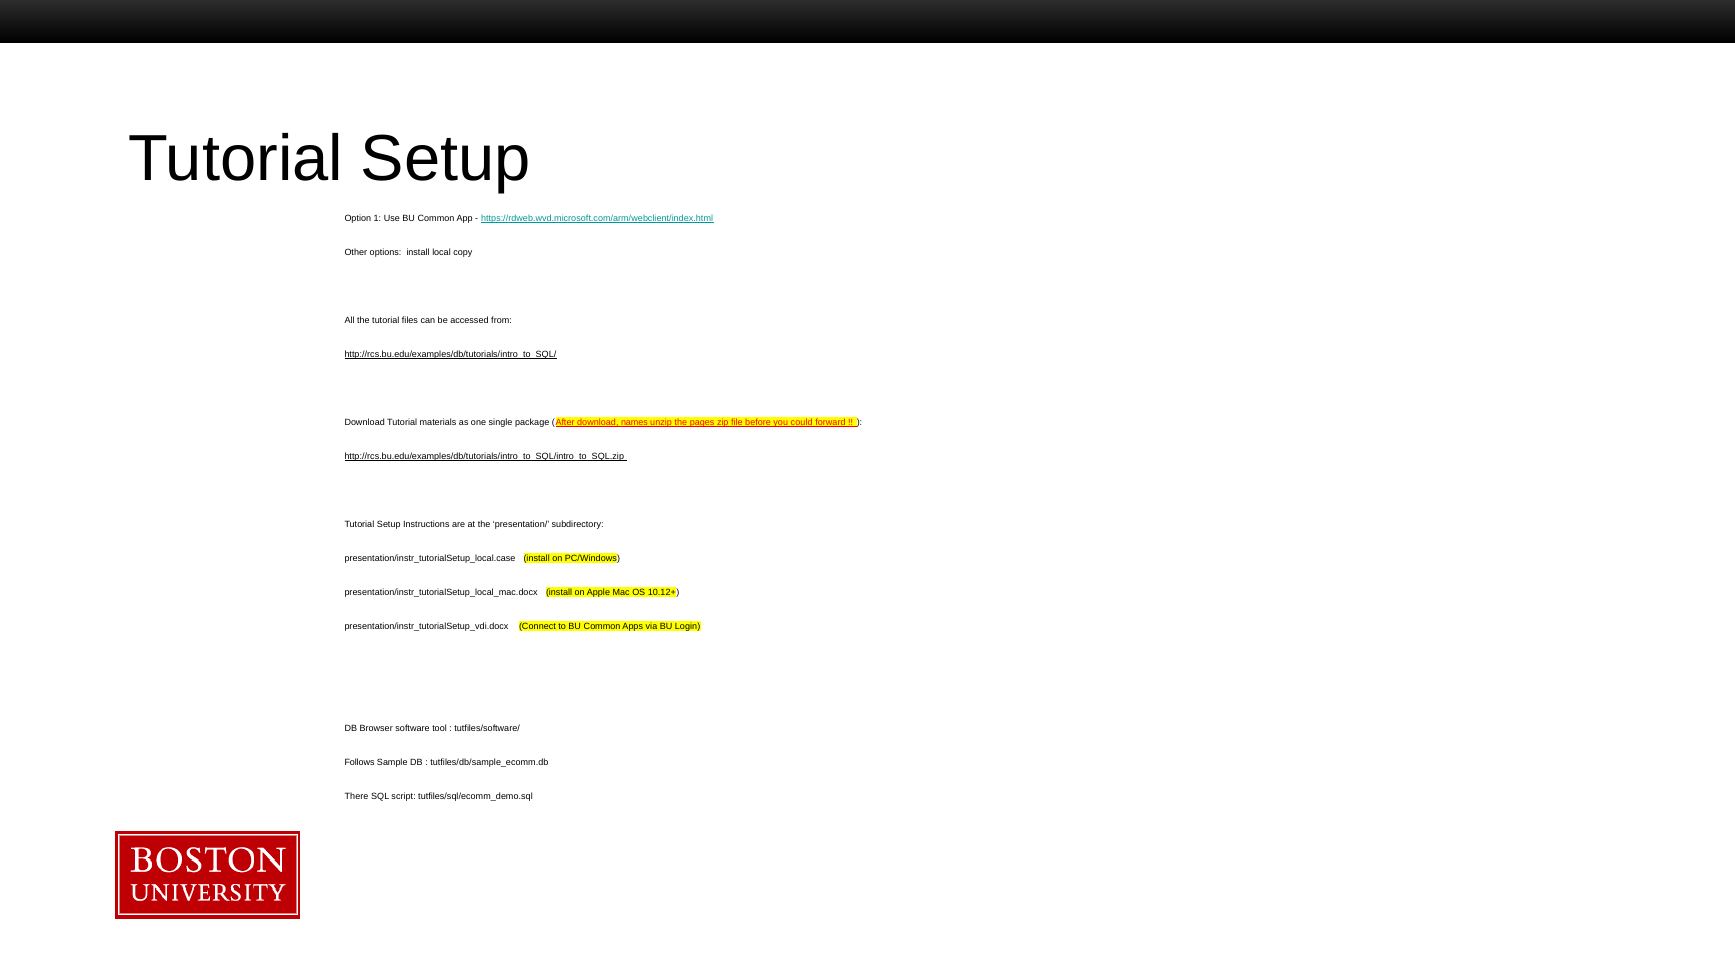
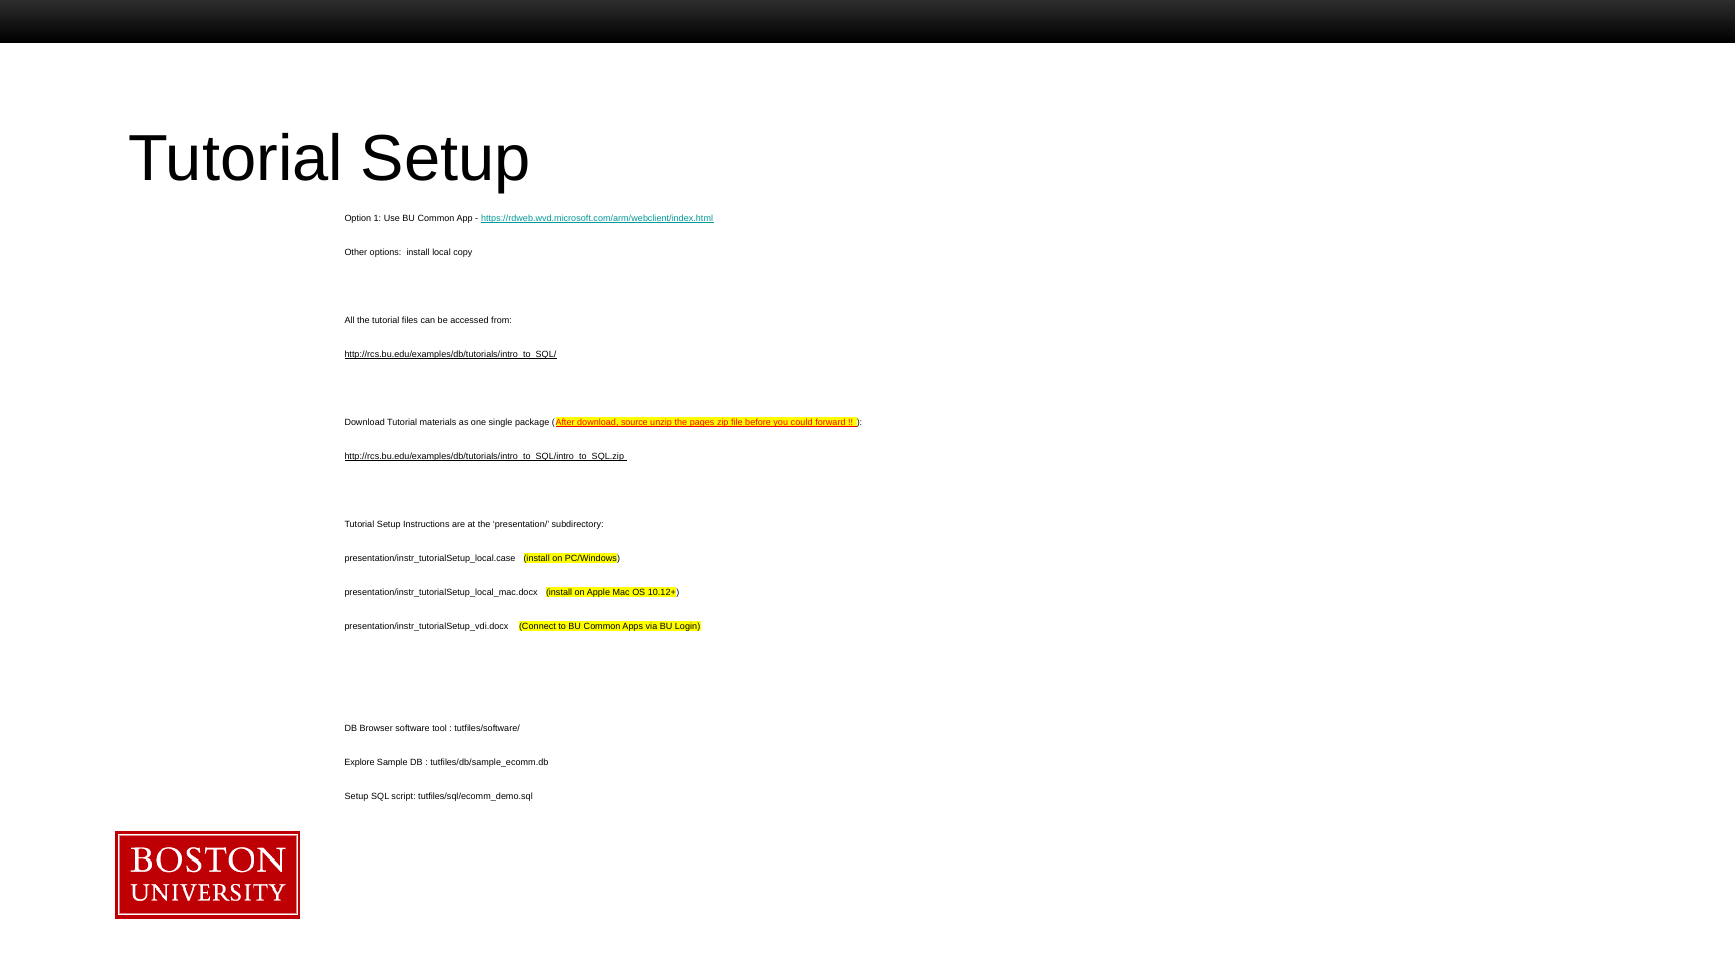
names: names -> source
Follows: Follows -> Explore
There at (357, 796): There -> Setup
